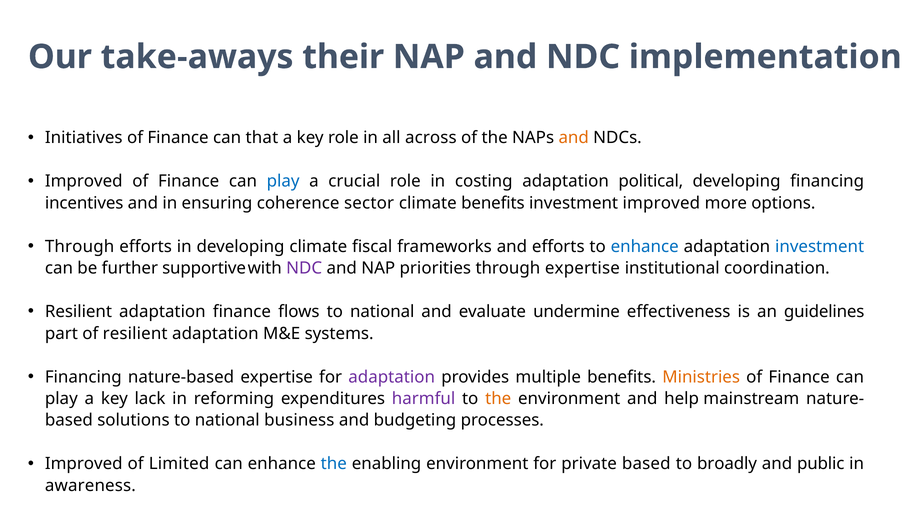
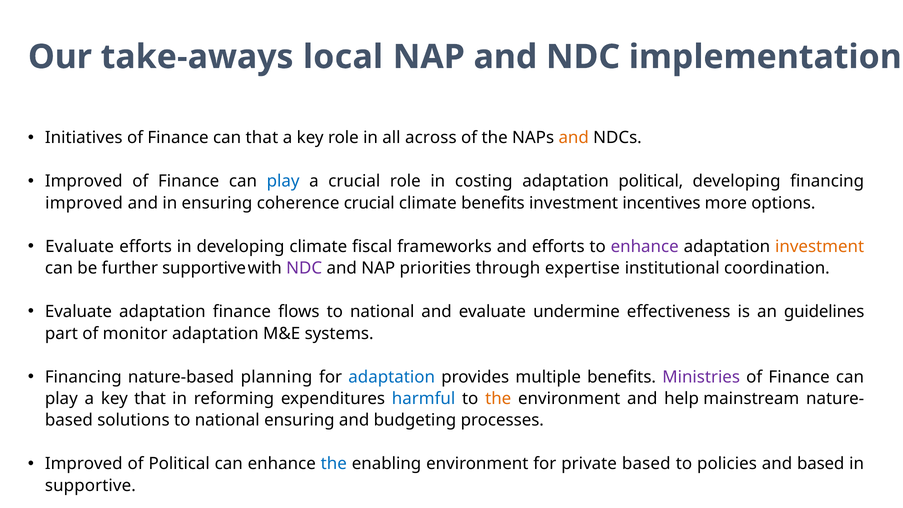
their: their -> local
incentives at (84, 203): incentives -> improved
coherence sector: sector -> crucial
investment improved: improved -> incentives
Through at (80, 246): Through -> Evaluate
enhance at (645, 246) colour: blue -> purple
investment at (820, 246) colour: blue -> orange
Resilient at (78, 312): Resilient -> Evaluate
of resilient: resilient -> monitor
nature-based expertise: expertise -> planning
adaptation at (392, 377) colour: purple -> blue
Ministries colour: orange -> purple
key lack: lack -> that
harmful colour: purple -> blue
national business: business -> ensuring
of Limited: Limited -> Political
broadly: broadly -> policies
and public: public -> based
awareness at (90, 486): awareness -> supportive
